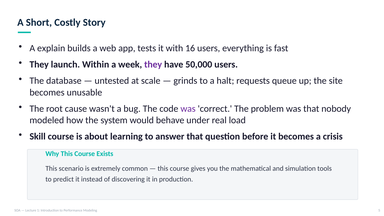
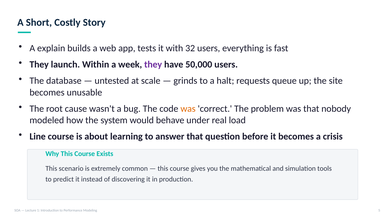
16: 16 -> 32
was at (188, 109) colour: purple -> orange
Skill: Skill -> Line
